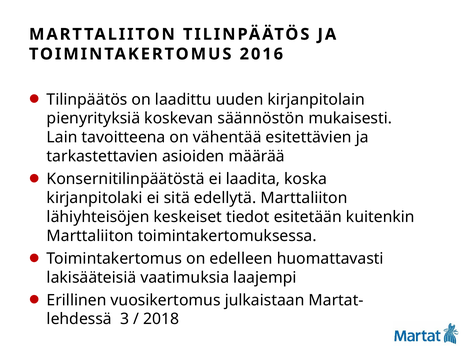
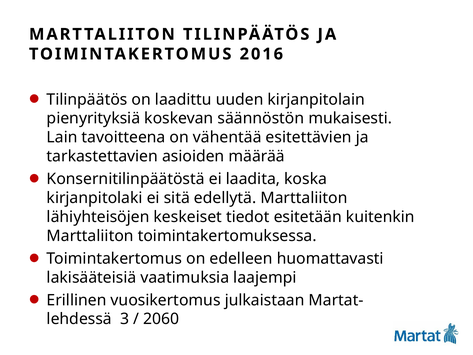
2018: 2018 -> 2060
